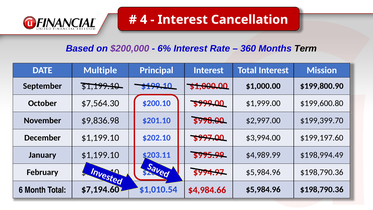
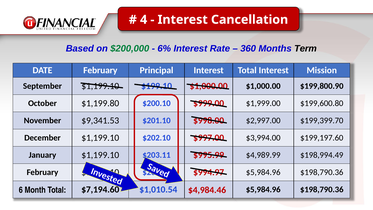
$200,000 colour: purple -> green
DATE Multiple: Multiple -> February
$7,564.30: $7,564.30 -> $1,199.80
$9,836.98: $9,836.98 -> $9,341.53
$4,984.66: $4,984.66 -> $4,984.46
